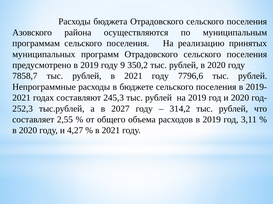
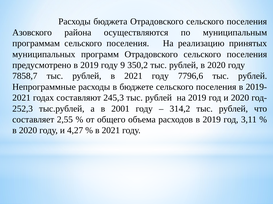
2027: 2027 -> 2001
